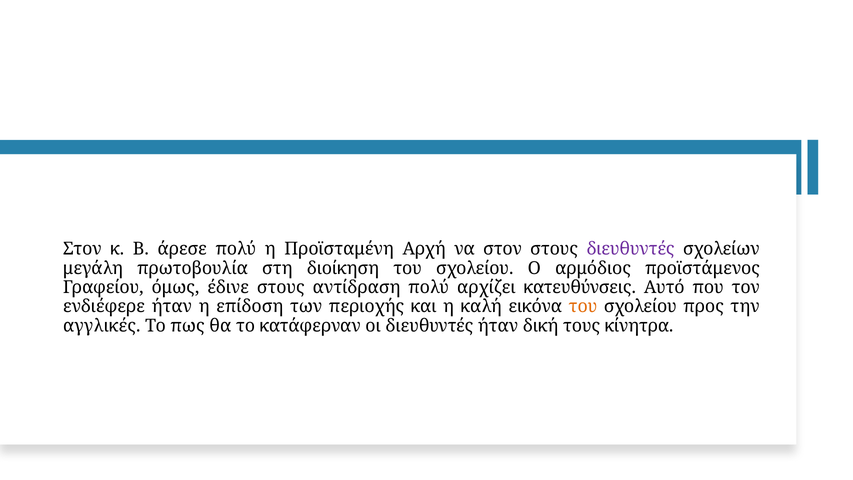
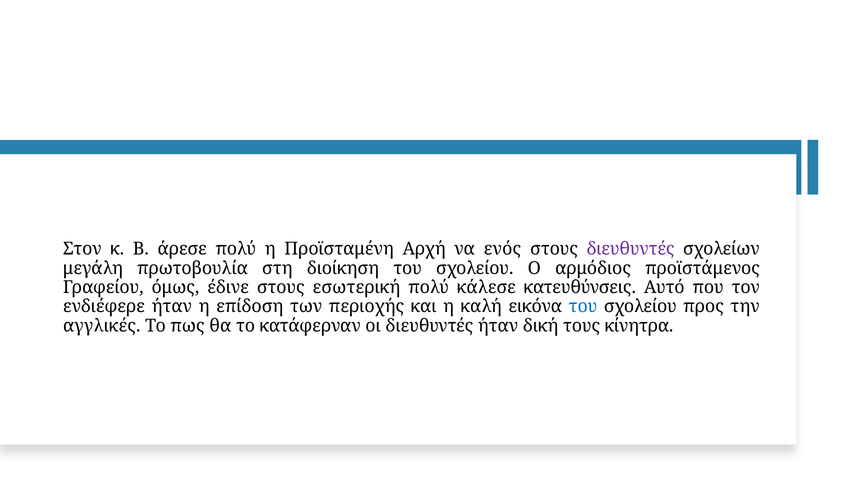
να στον: στον -> ενός
αντίδραση: αντίδραση -> εσωτερική
αρχίζει: αρχίζει -> κάλεσε
του at (583, 306) colour: orange -> blue
